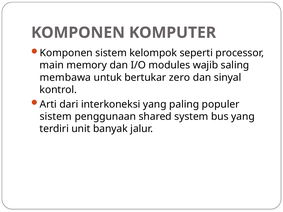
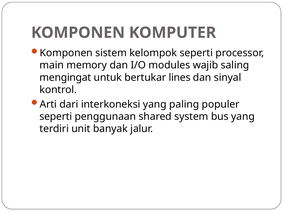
membawa: membawa -> mengingat
zero: zero -> lines
sistem at (56, 117): sistem -> seperti
